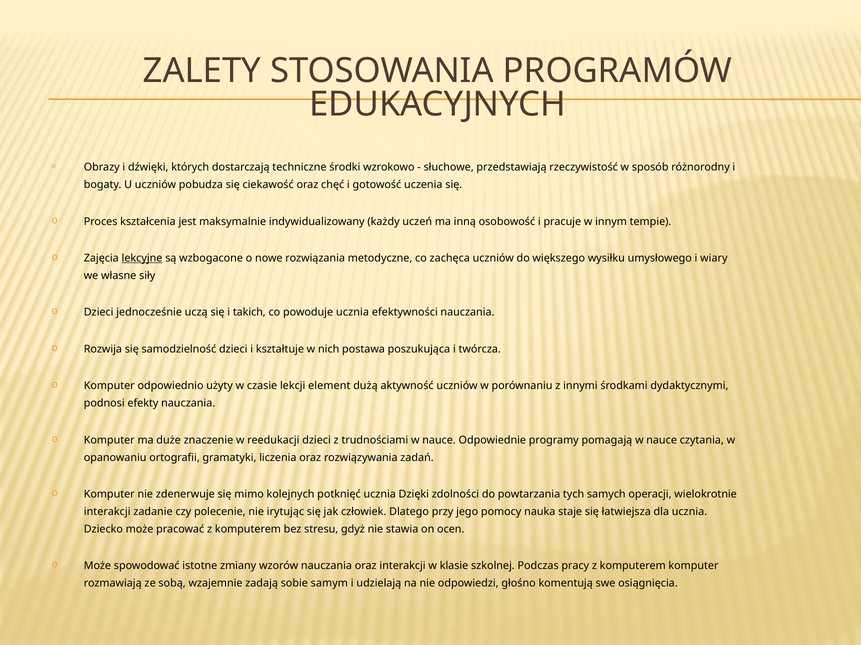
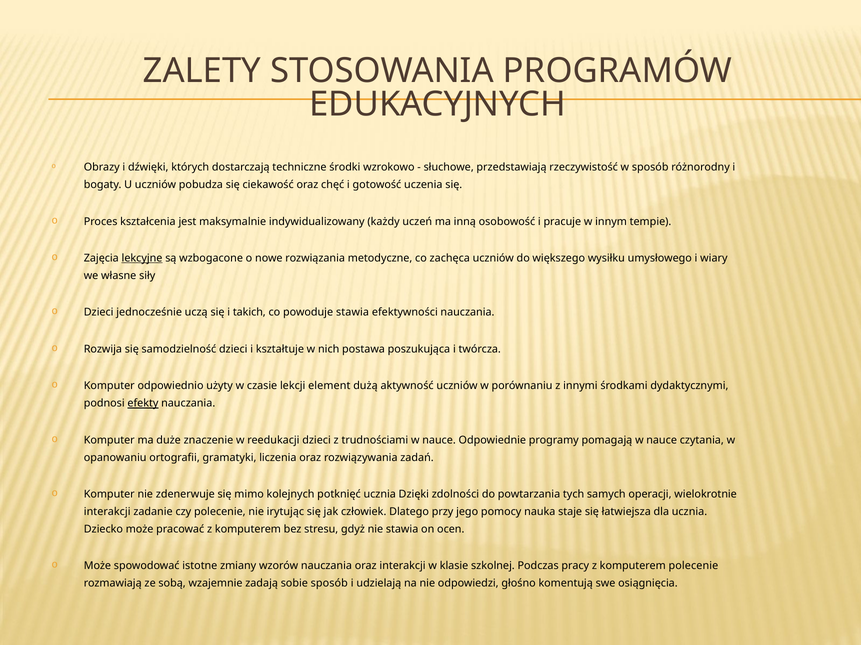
powoduje ucznia: ucznia -> stawia
efekty underline: none -> present
komputerem komputer: komputer -> polecenie
sobie samym: samym -> sposób
